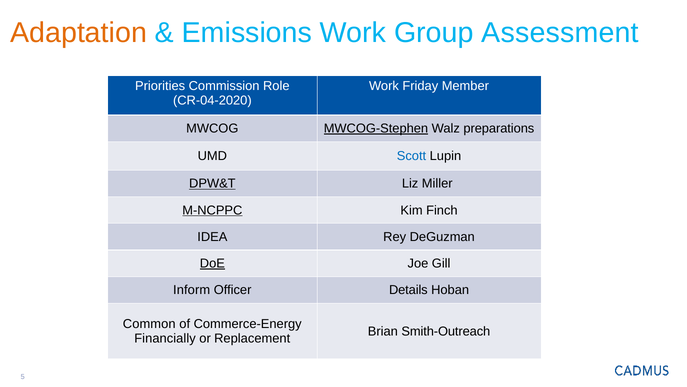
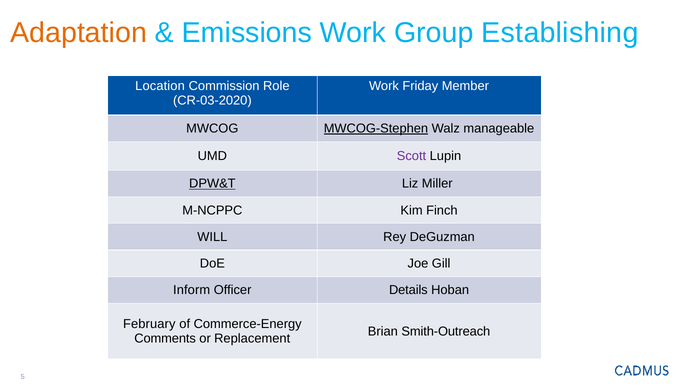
Assessment: Assessment -> Establishing
Priorities: Priorities -> Location
CR-04-2020: CR-04-2020 -> CR-03-2020
preparations: preparations -> manageable
Scott colour: blue -> purple
M-NCPPC underline: present -> none
IDEA: IDEA -> WILL
DoE underline: present -> none
Common: Common -> February
Financially: Financially -> Comments
